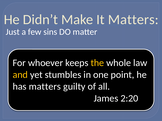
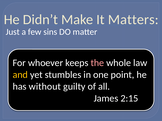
the colour: yellow -> pink
has matters: matters -> without
2:20: 2:20 -> 2:15
